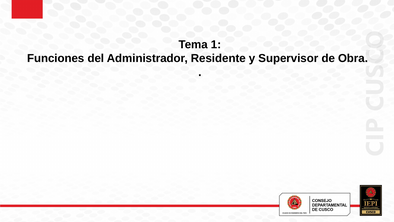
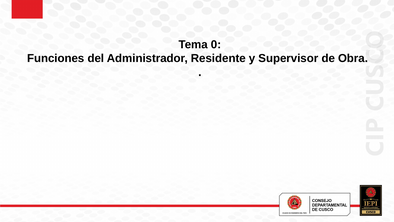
1: 1 -> 0
